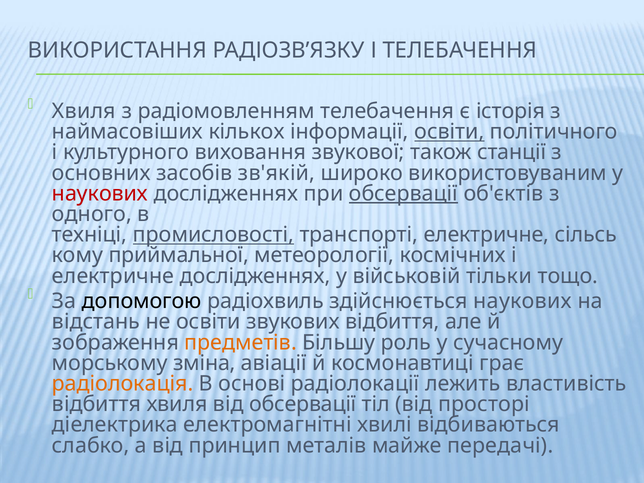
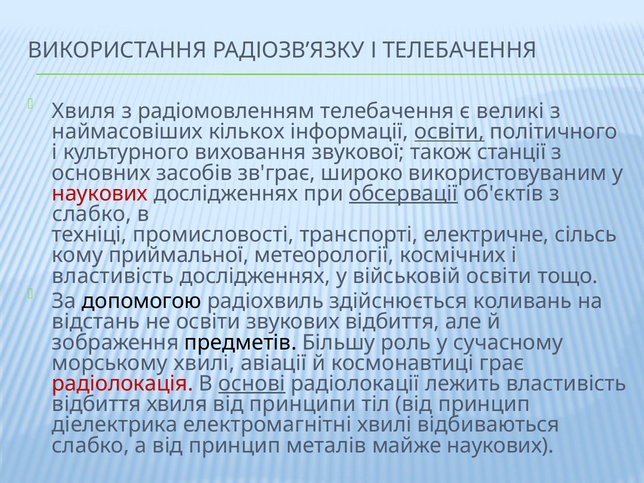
історія: історія -> великі
зв'якій: зв'якій -> зв'грає
одного at (92, 214): одного -> слабко
промисловості underline: present -> none
електричне at (113, 276): електричне -> властивість
військовій тільки: тільки -> освіти
здійснюється наукових: наукових -> коливань
предметів colour: orange -> black
морському зміна: зміна -> хвилі
радіолокація colour: orange -> red
основі underline: none -> present
від обсервації: обсервації -> принципи
тіл від просторі: просторі -> принцип
майже передачі: передачі -> наукових
